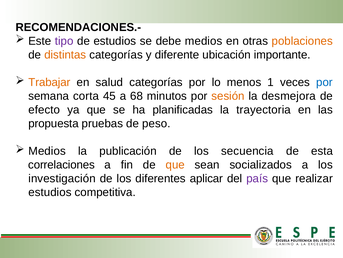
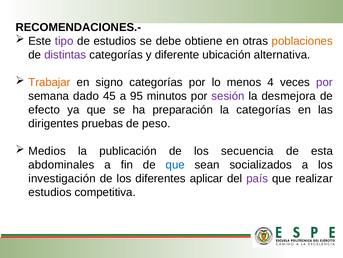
debe medios: medios -> obtiene
distintas colour: orange -> purple
importante: importante -> alternativa
salud: salud -> signo
1: 1 -> 4
por at (324, 82) colour: blue -> purple
corta: corta -> dado
68: 68 -> 95
sesión colour: orange -> purple
planificadas: planificadas -> preparación
la trayectoria: trayectoria -> categorías
propuesta: propuesta -> dirigentes
correlaciones: correlaciones -> abdominales
que at (175, 164) colour: orange -> blue
